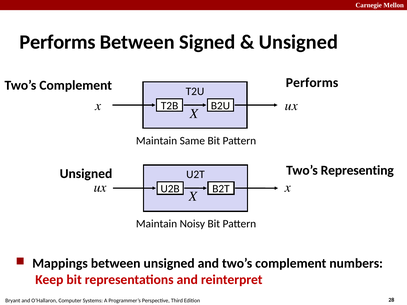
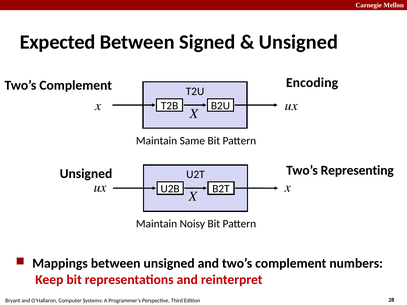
Performs at (58, 42): Performs -> Expected
Complement Performs: Performs -> Encoding
